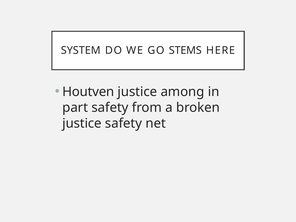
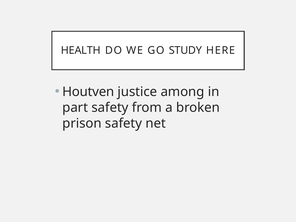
SYSTEM: SYSTEM -> HEALTH
STEMS: STEMS -> STUDY
justice at (82, 123): justice -> prison
